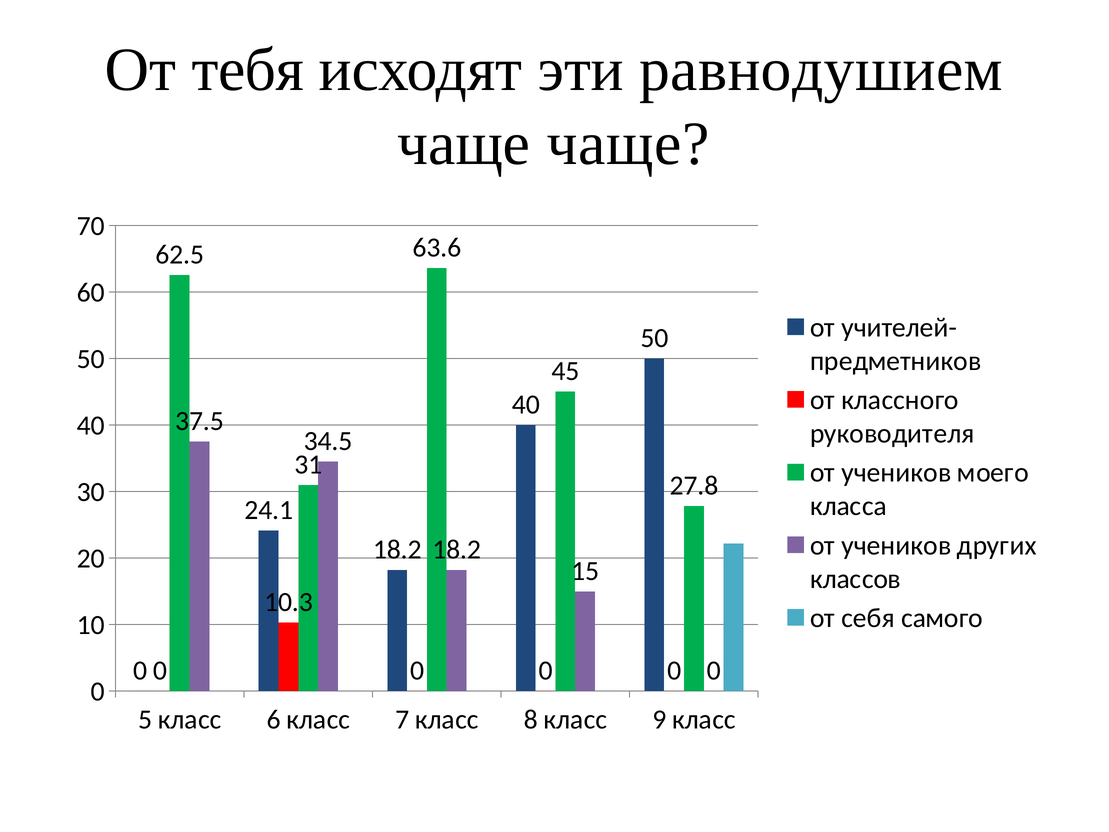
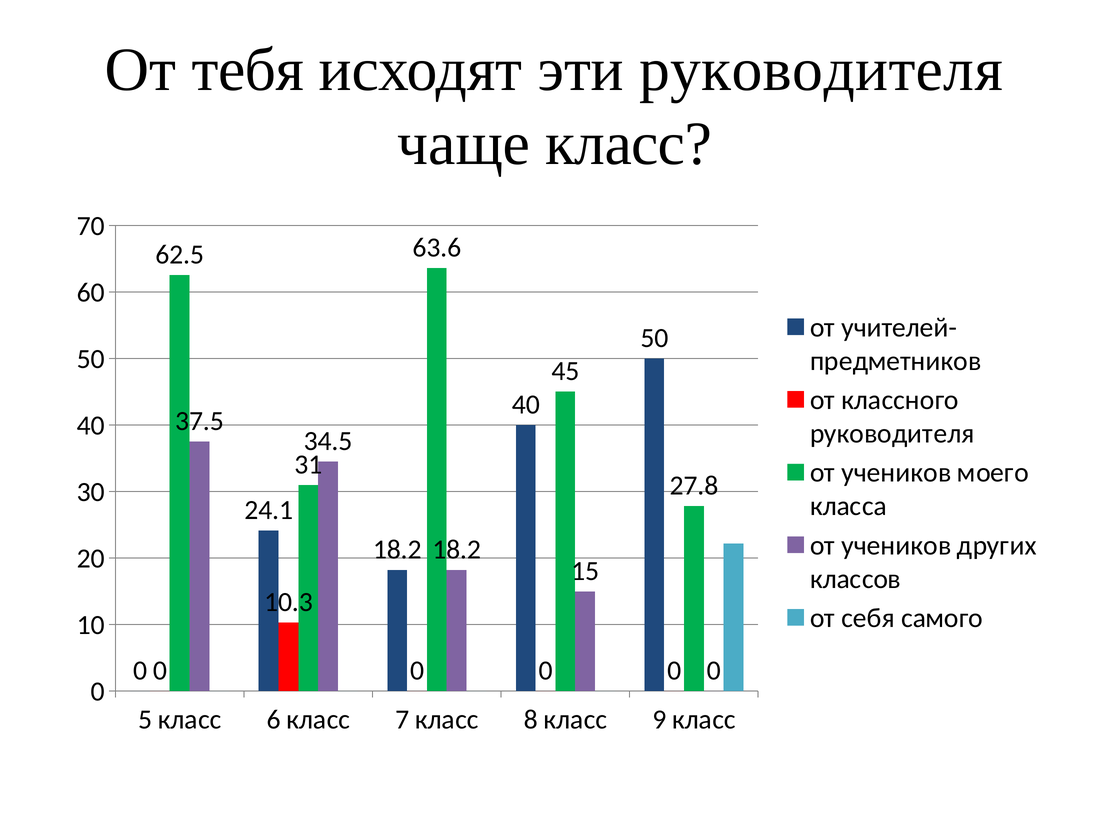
эти равнодушием: равнодушием -> руководителя
чаще чаще: чаще -> класс
